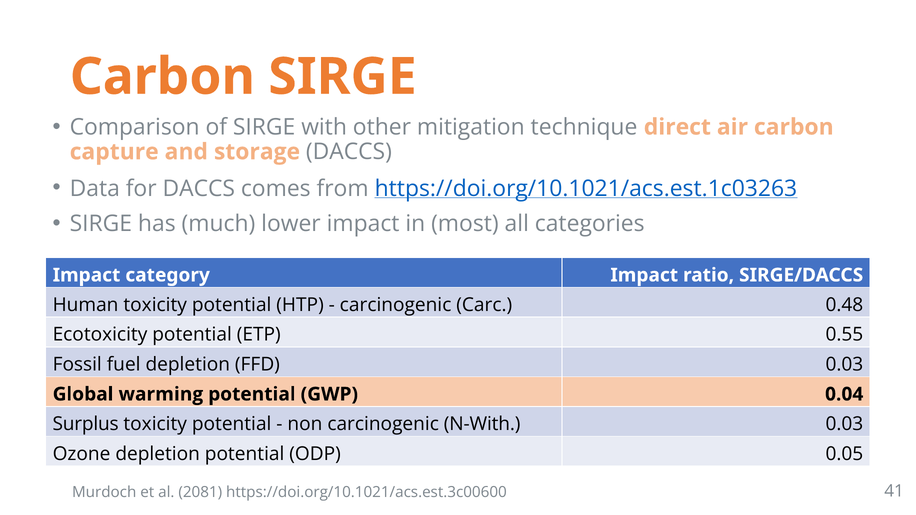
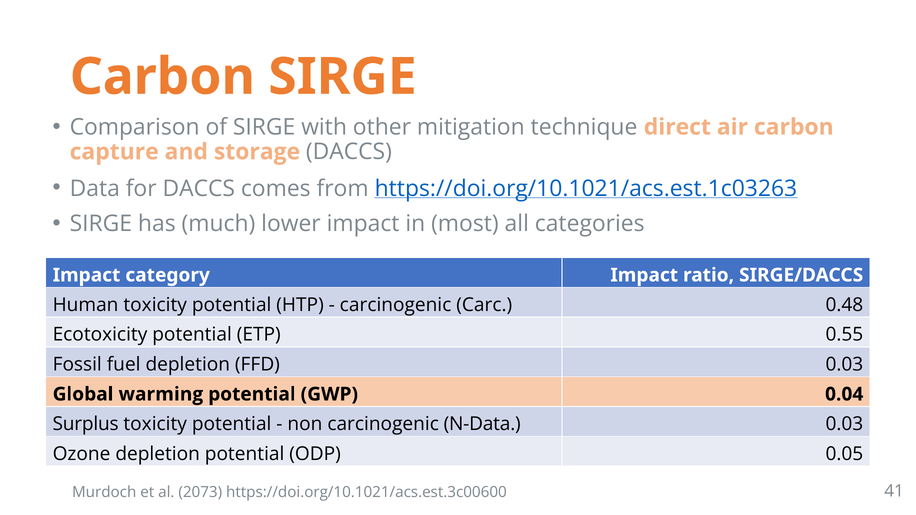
N-With: N-With -> N-Data
2081: 2081 -> 2073
